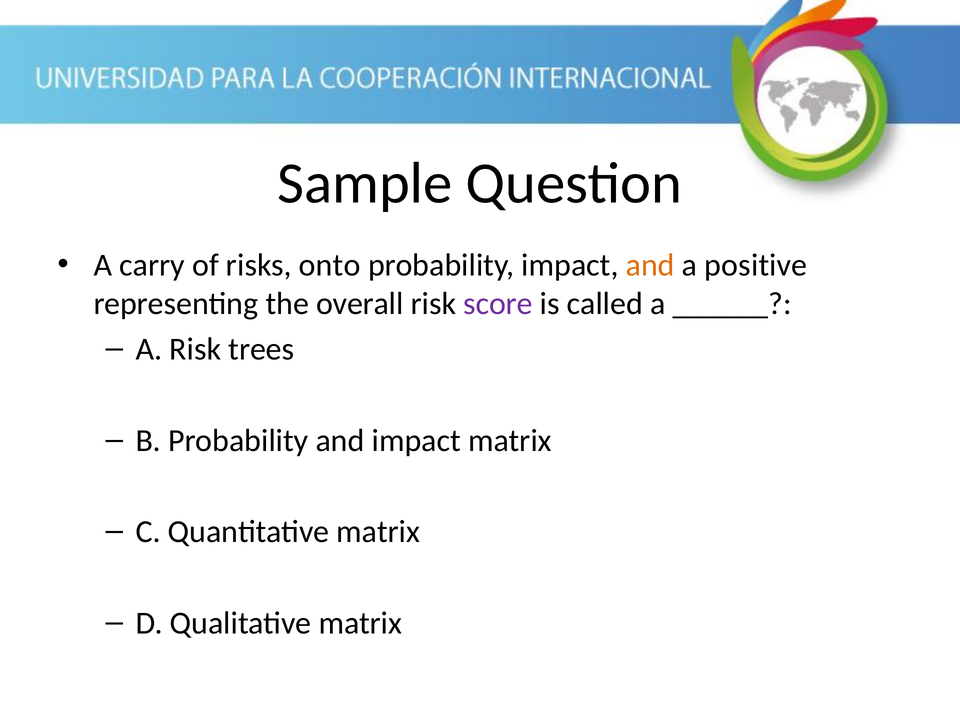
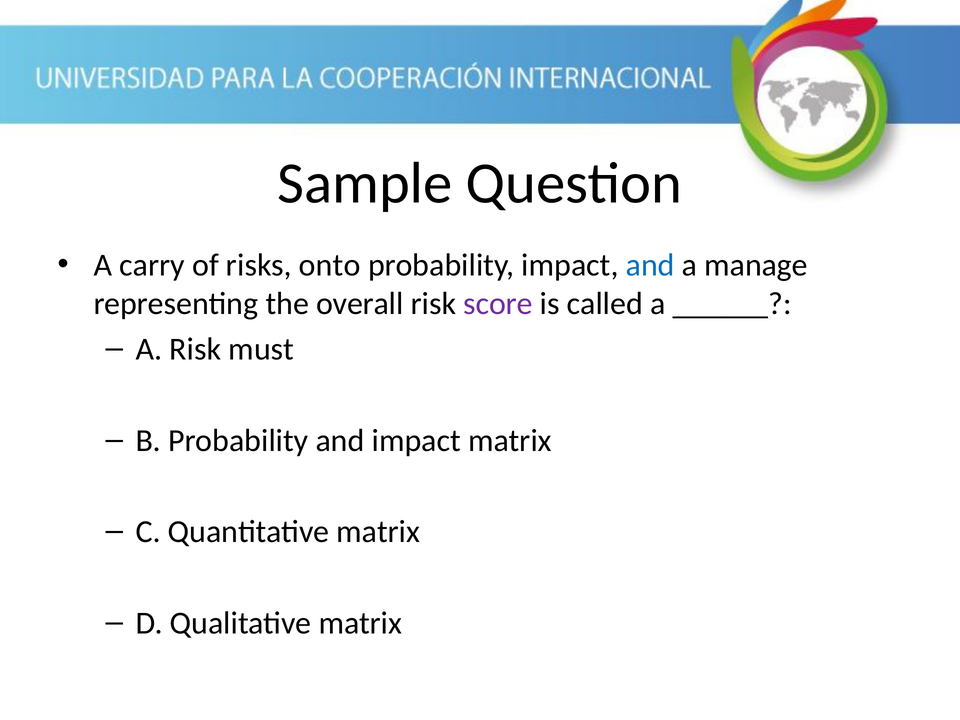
and at (650, 265) colour: orange -> blue
positive: positive -> manage
trees: trees -> must
